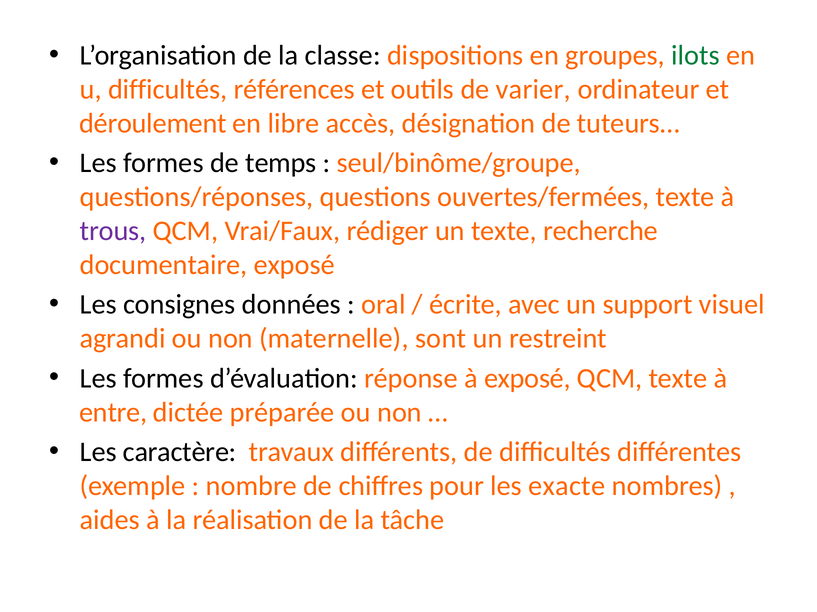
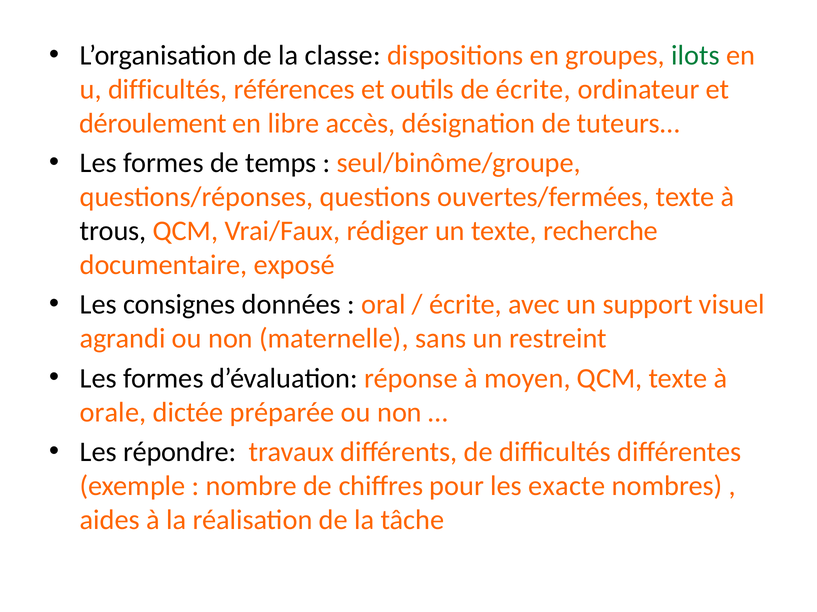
de varier: varier -> écrite
trous colour: purple -> black
sont: sont -> sans
à exposé: exposé -> moyen
entre: entre -> orale
caractère: caractère -> répondre
